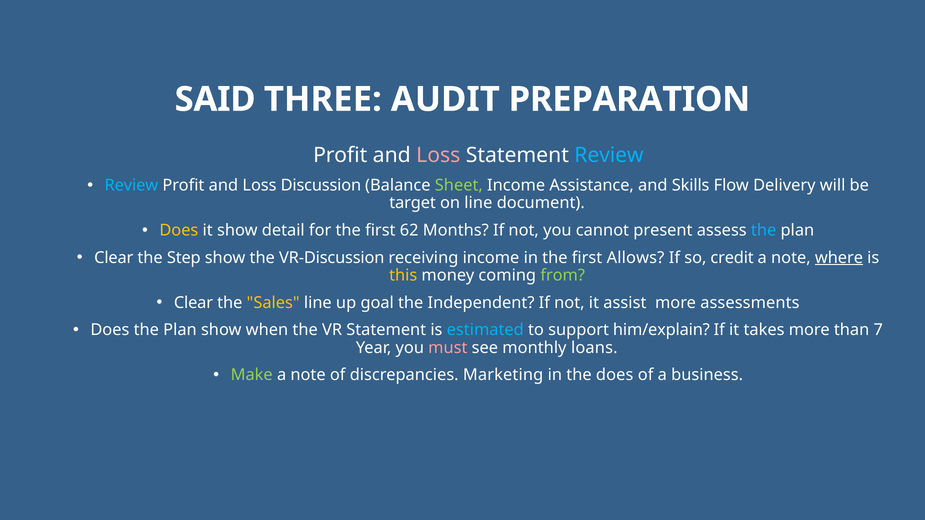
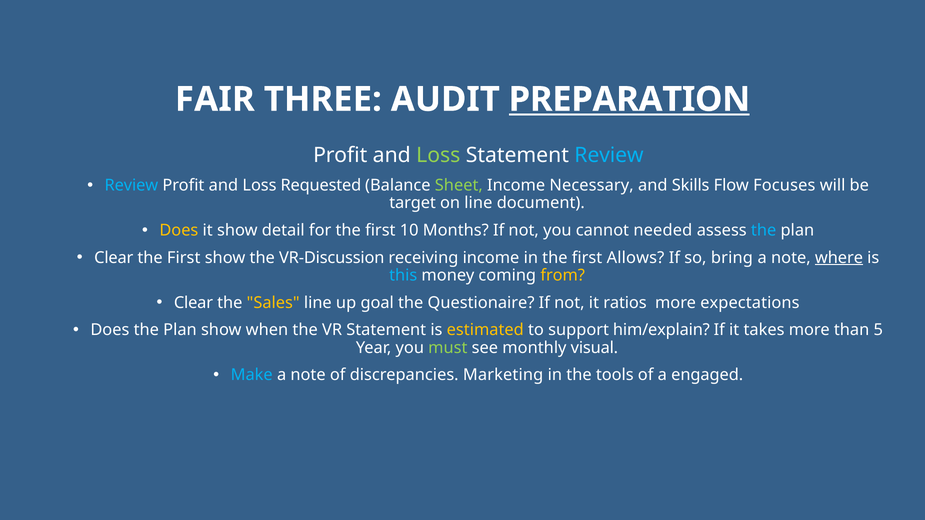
SAID: SAID -> FAIR
PREPARATION underline: none -> present
Loss at (438, 155) colour: pink -> light green
Discussion: Discussion -> Requested
Assistance: Assistance -> Necessary
Delivery: Delivery -> Focuses
62: 62 -> 10
present: present -> needed
Step at (184, 258): Step -> First
credit: credit -> bring
this colour: yellow -> light blue
from colour: light green -> yellow
Independent: Independent -> Questionaire
assist: assist -> ratios
assessments: assessments -> expectations
estimated colour: light blue -> yellow
7: 7 -> 5
must colour: pink -> light green
loans: loans -> visual
Make colour: light green -> light blue
the does: does -> tools
business: business -> engaged
